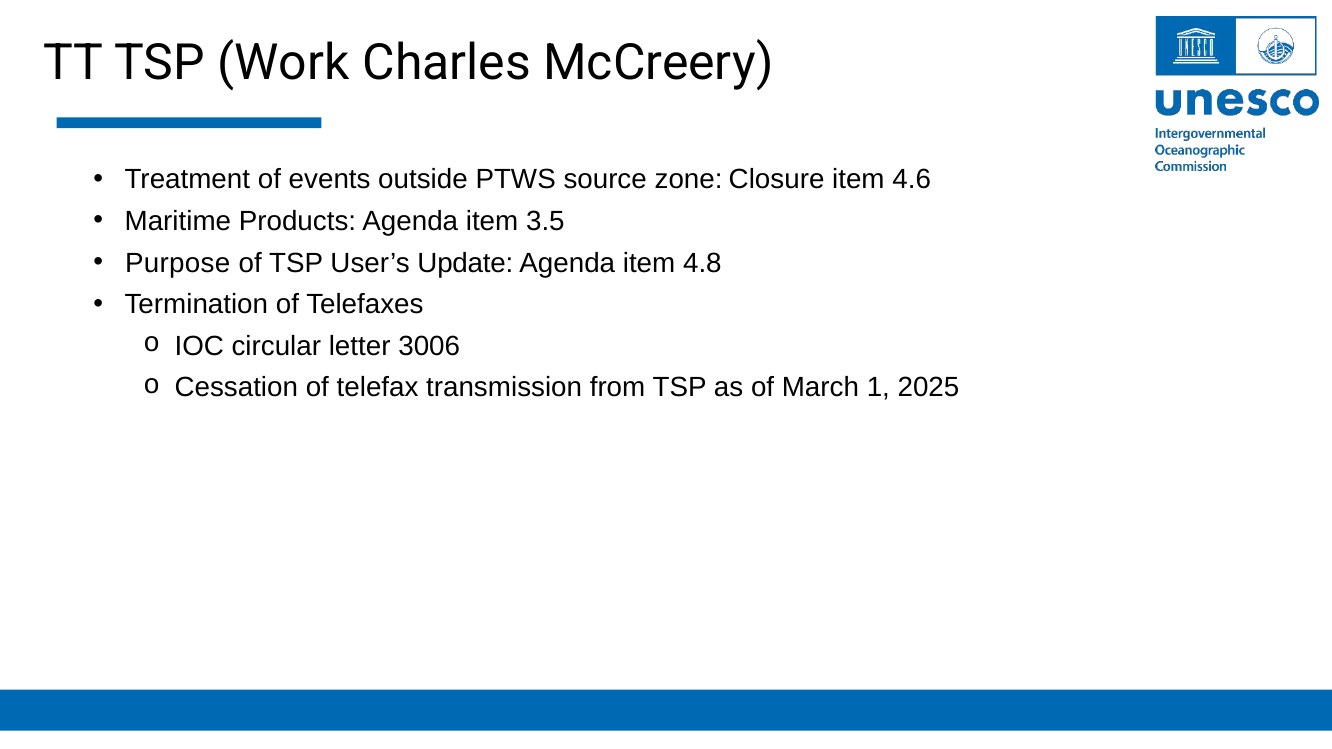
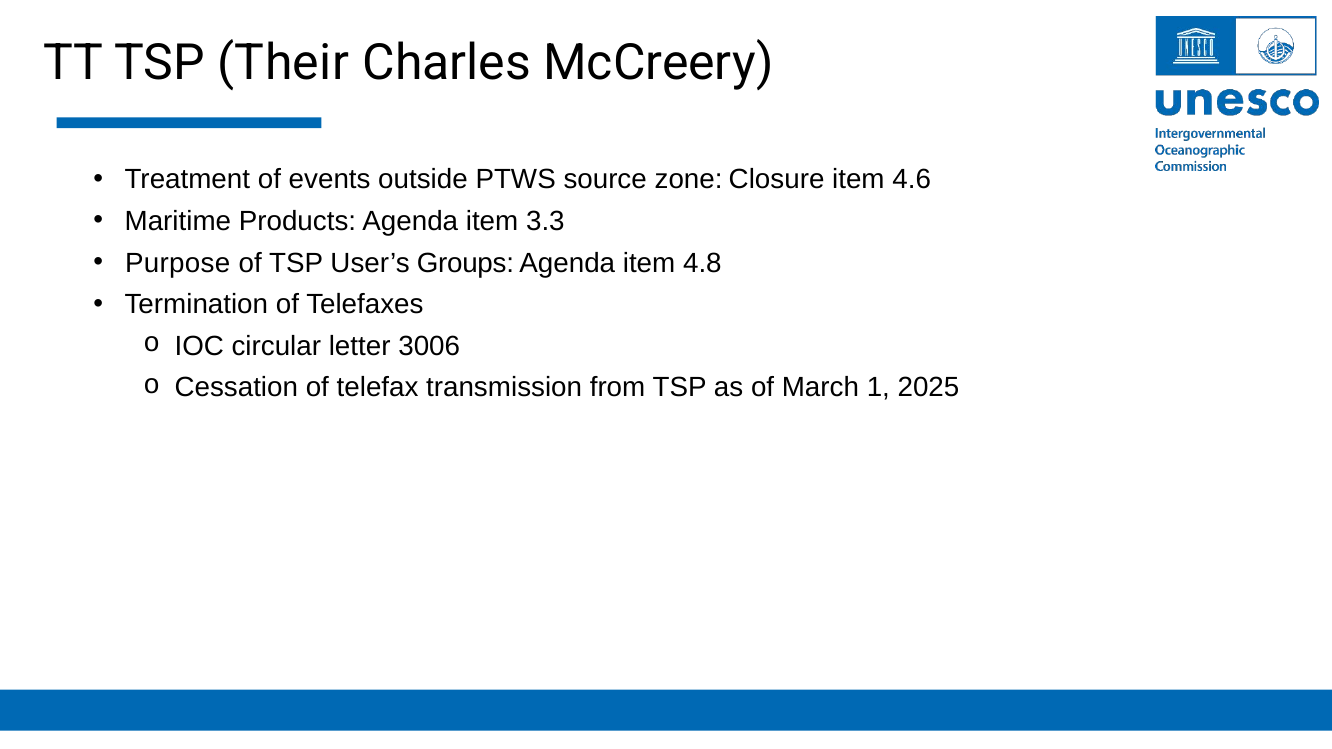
Work: Work -> Their
3.5: 3.5 -> 3.3
Update: Update -> Groups
